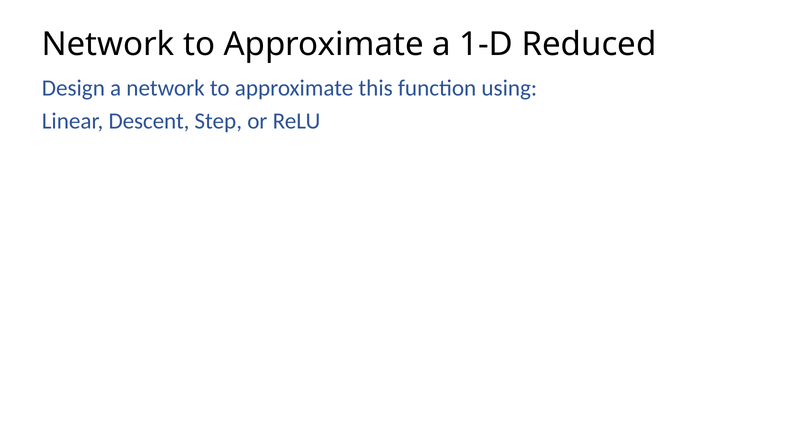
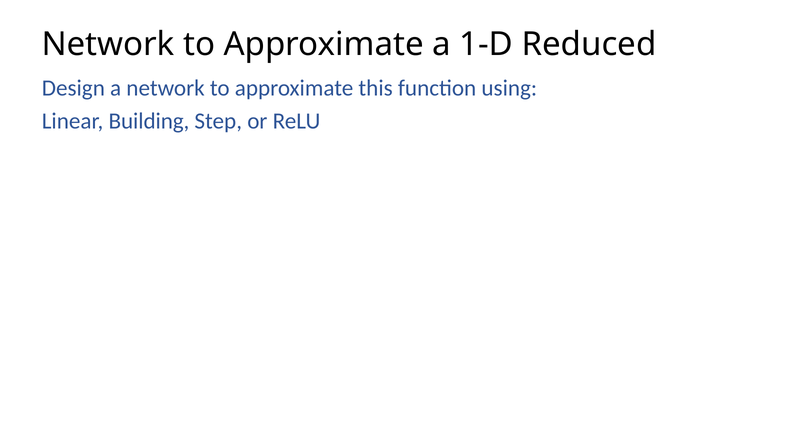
Descent: Descent -> Building
